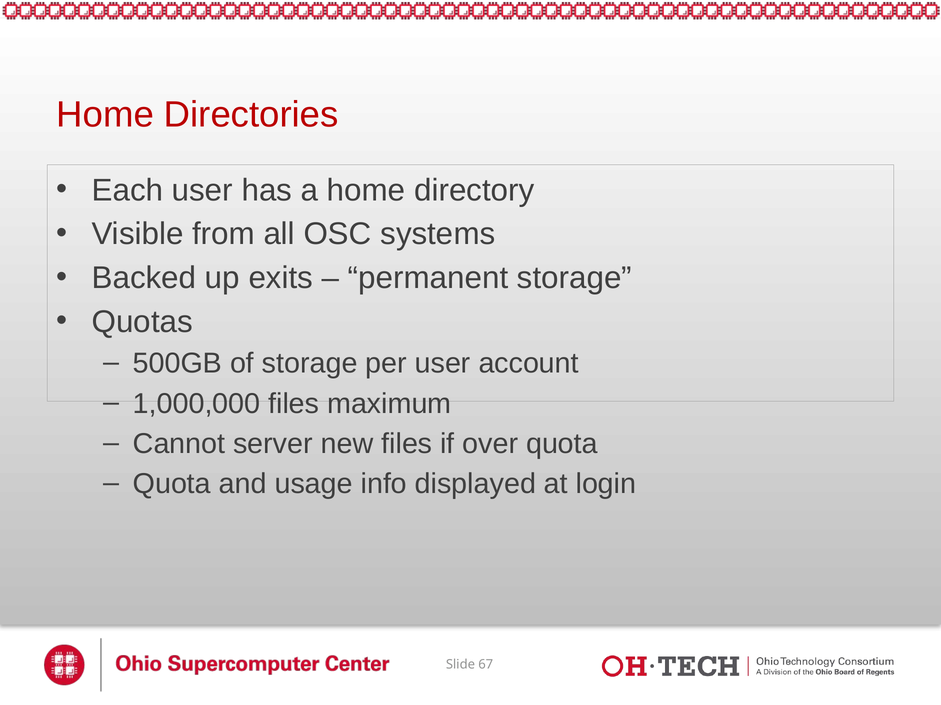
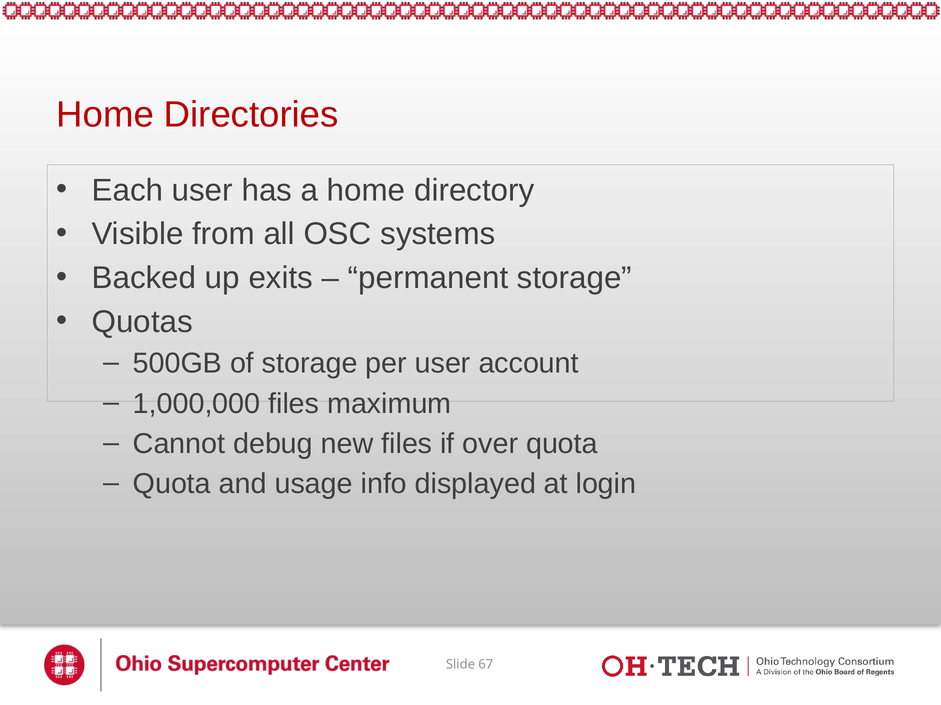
server: server -> debug
